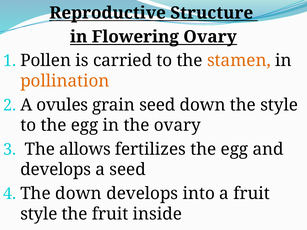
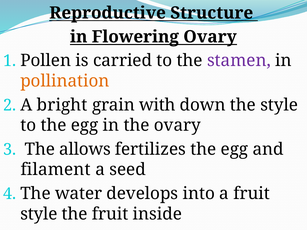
stamen colour: orange -> purple
ovules: ovules -> bright
grain seed: seed -> with
develops at (56, 170): develops -> filament
The down: down -> water
